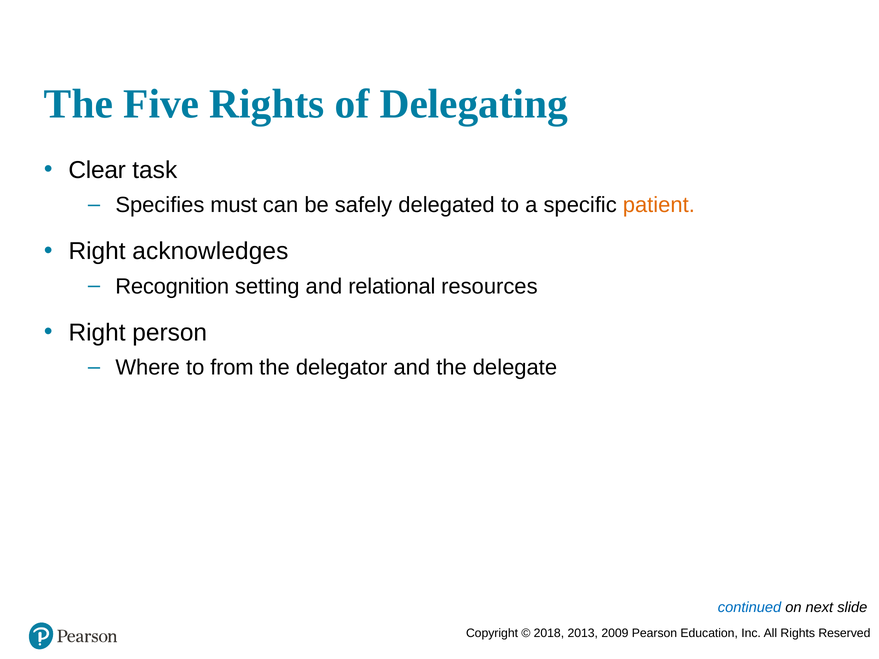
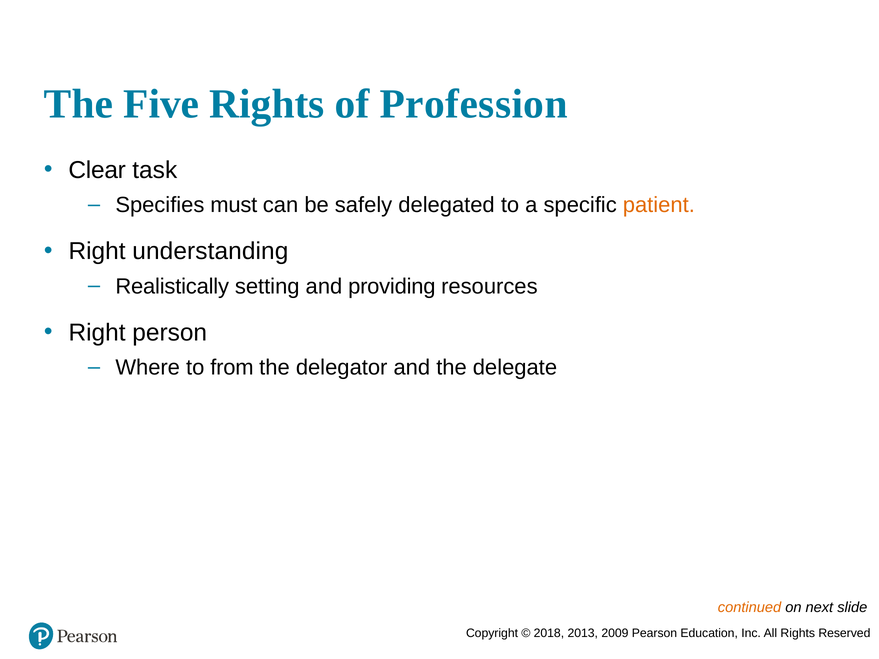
Delegating: Delegating -> Profession
acknowledges: acknowledges -> understanding
Recognition: Recognition -> Realistically
relational: relational -> providing
continued colour: blue -> orange
